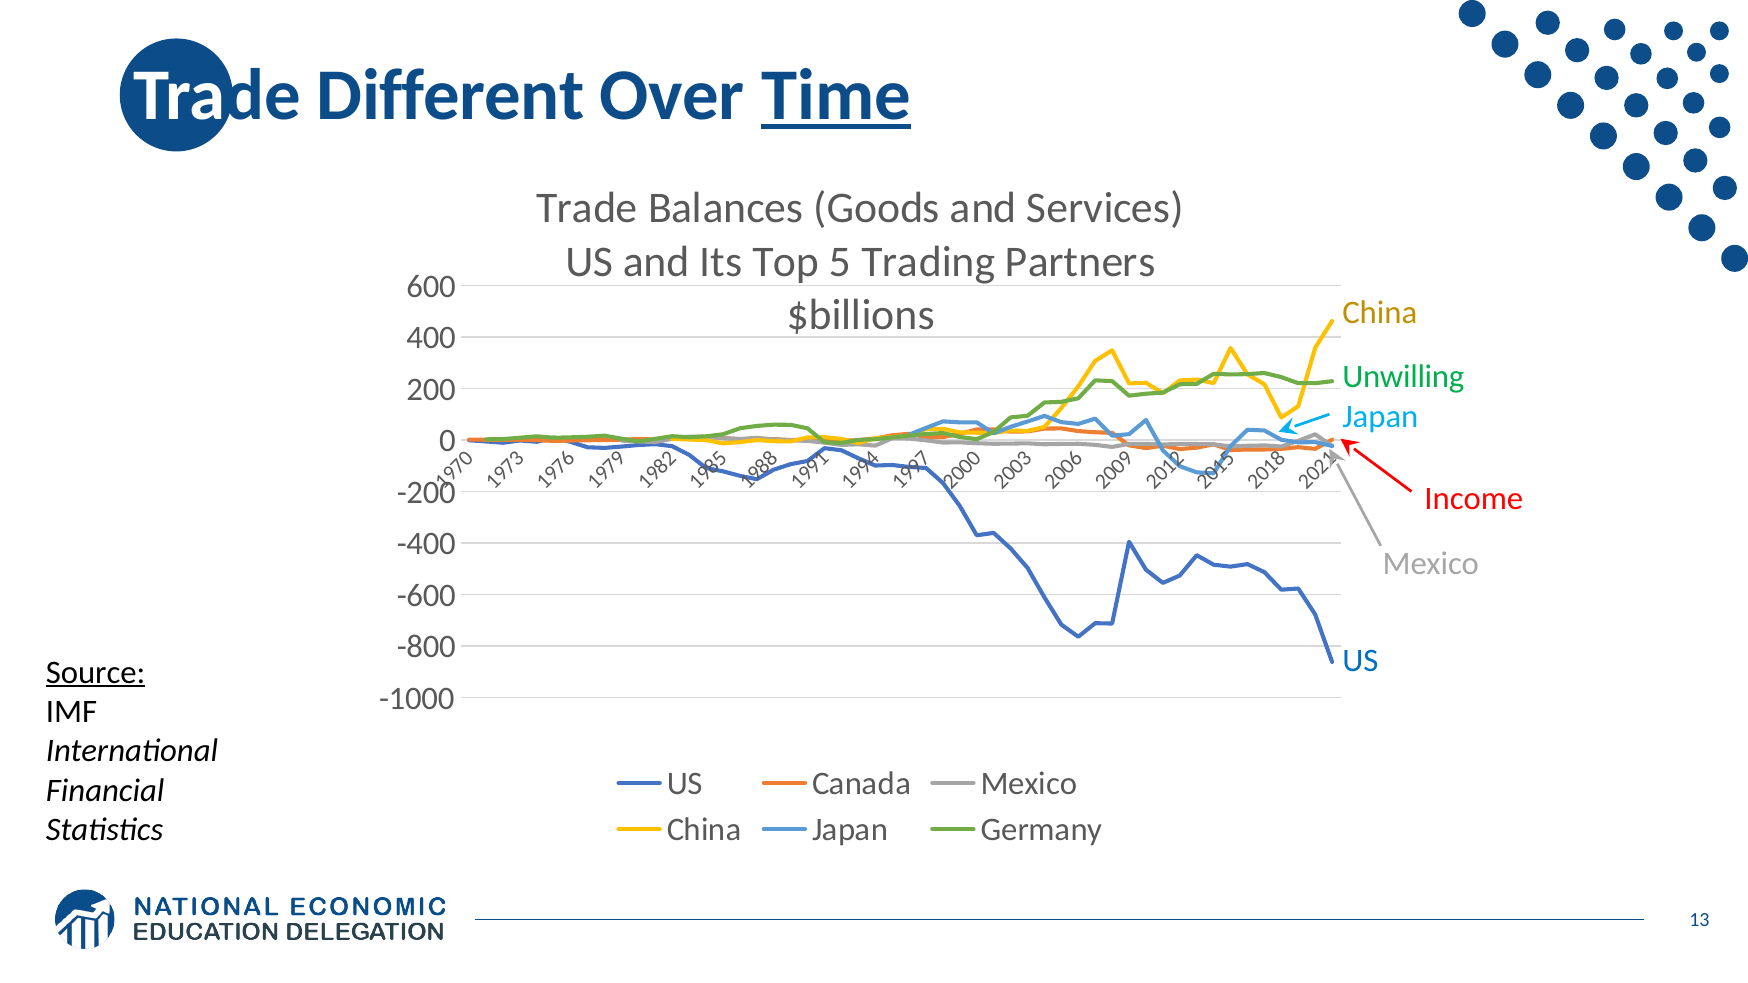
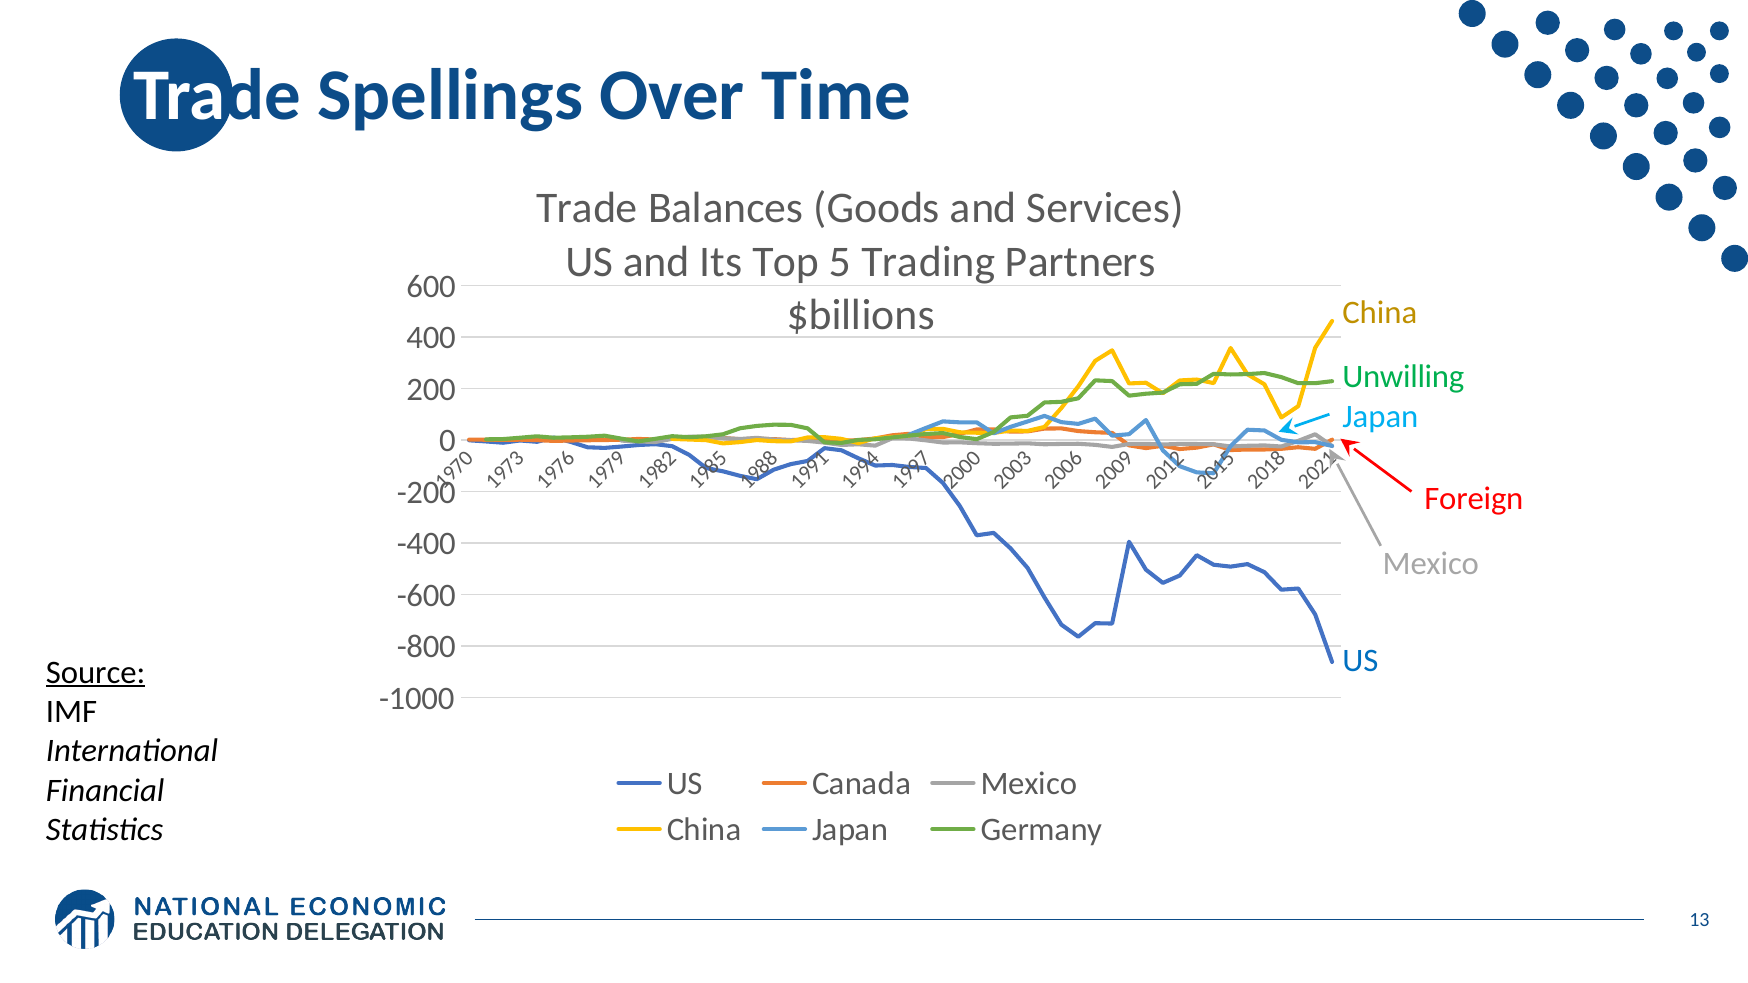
Different: Different -> Spellings
Time underline: present -> none
Income: Income -> Foreign
